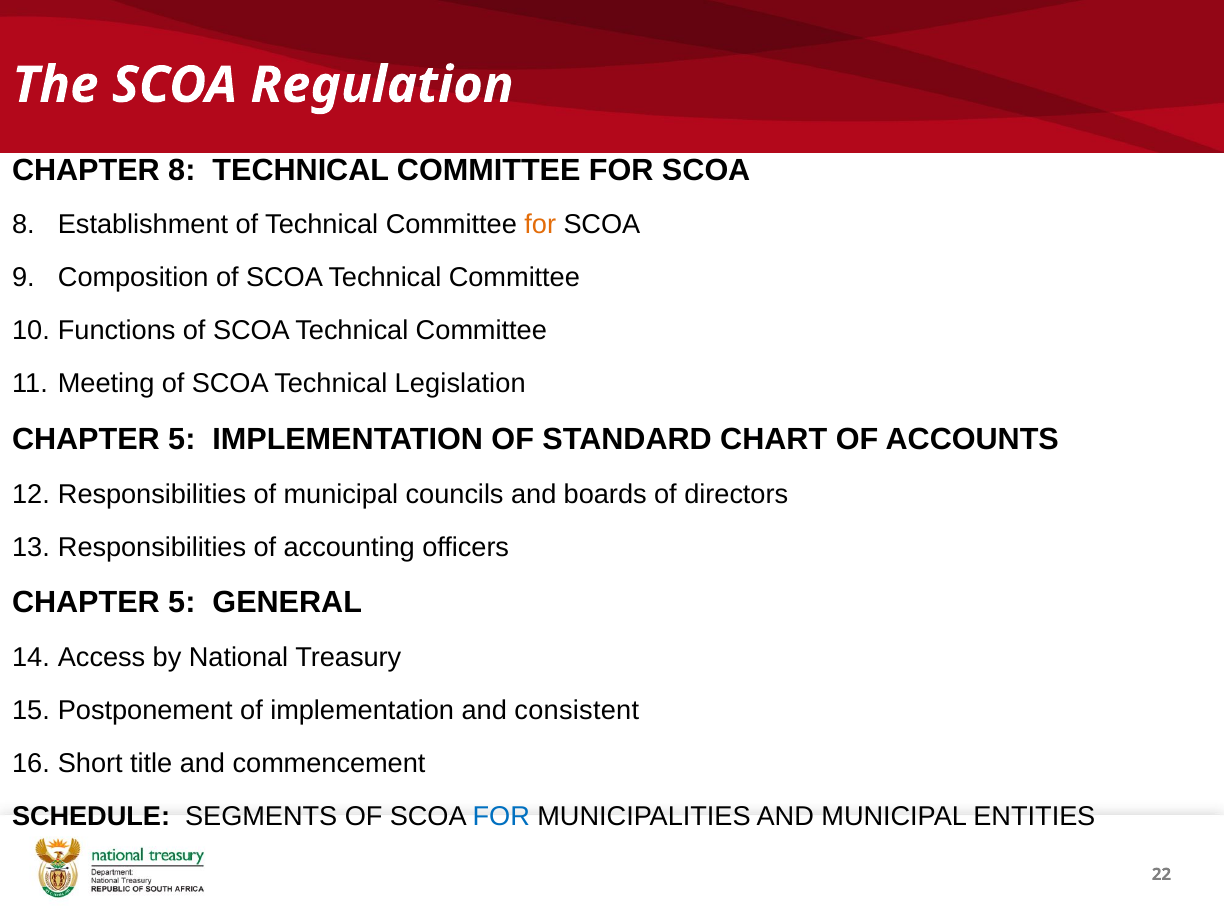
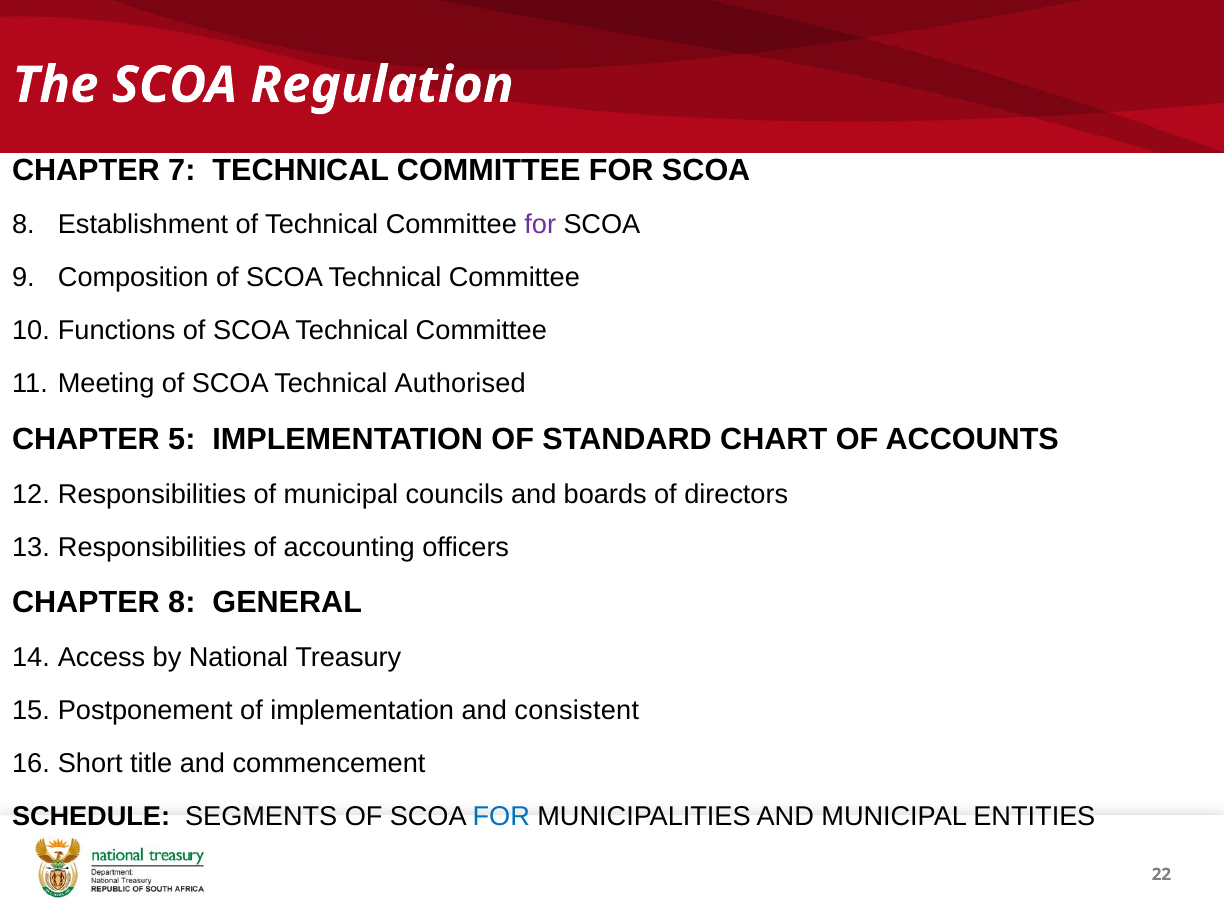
CHAPTER 8: 8 -> 7
for at (540, 225) colour: orange -> purple
Legislation: Legislation -> Authorised
5 at (182, 603): 5 -> 8
